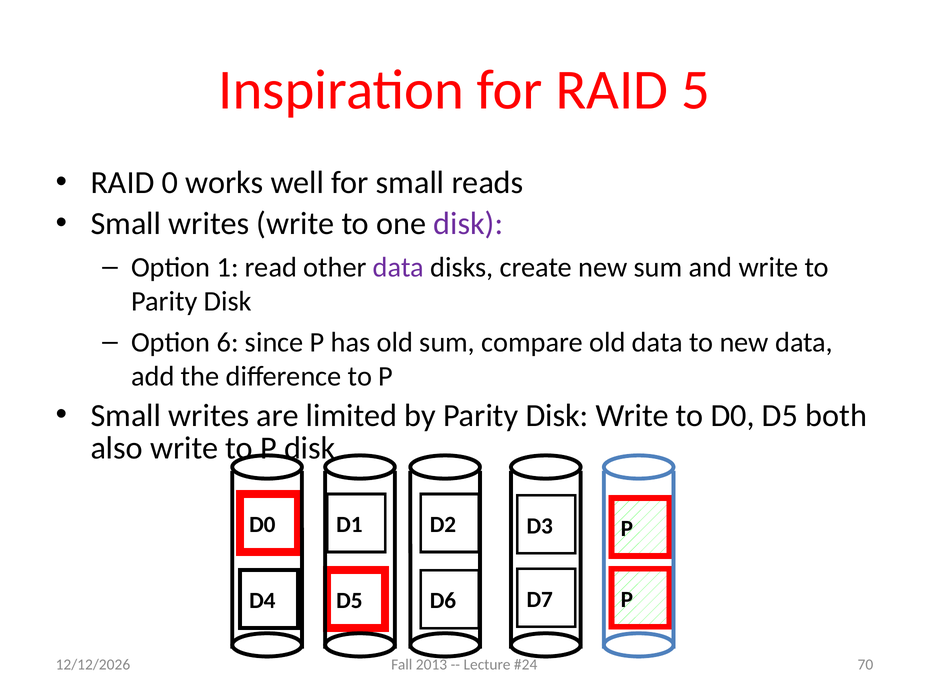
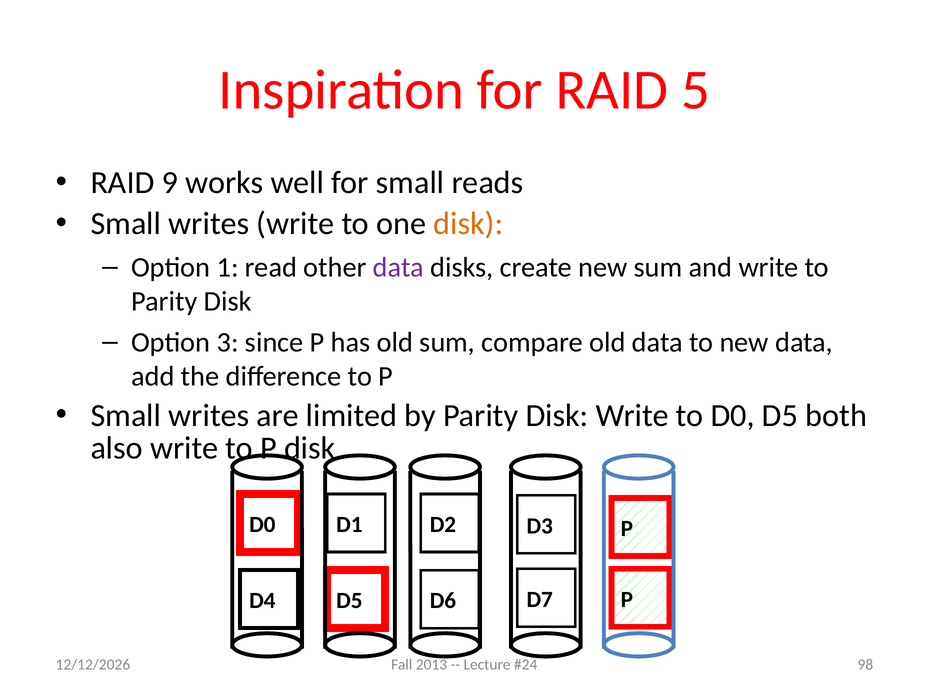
0: 0 -> 9
disk at (468, 224) colour: purple -> orange
6: 6 -> 3
70: 70 -> 98
